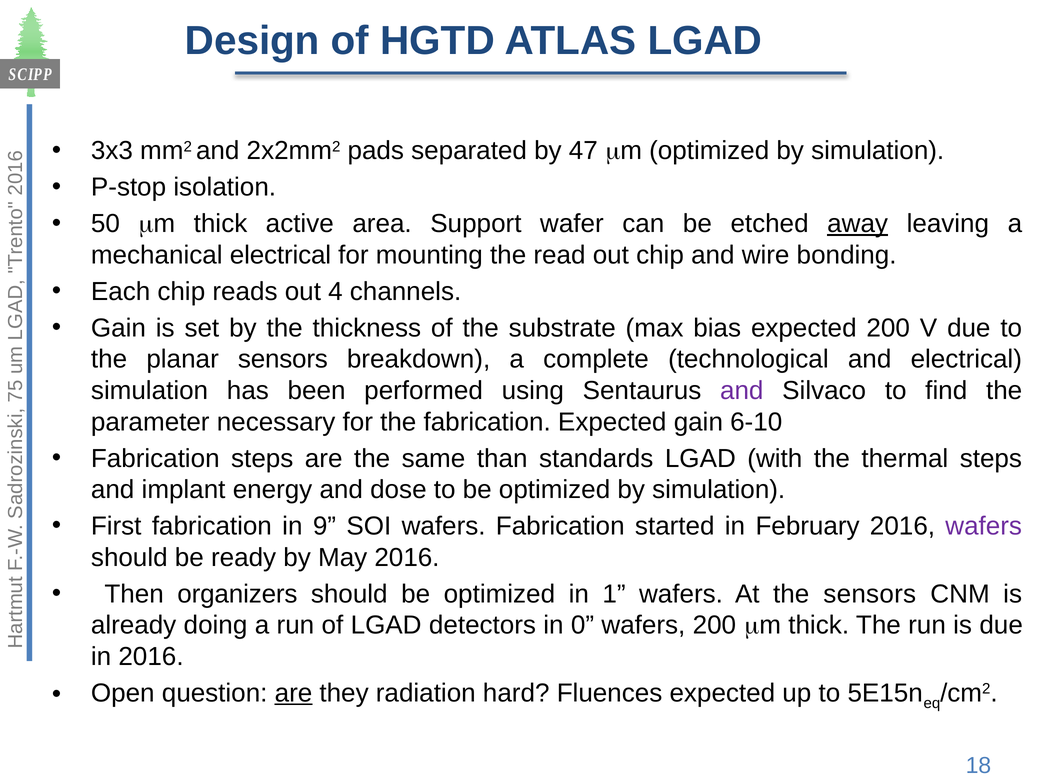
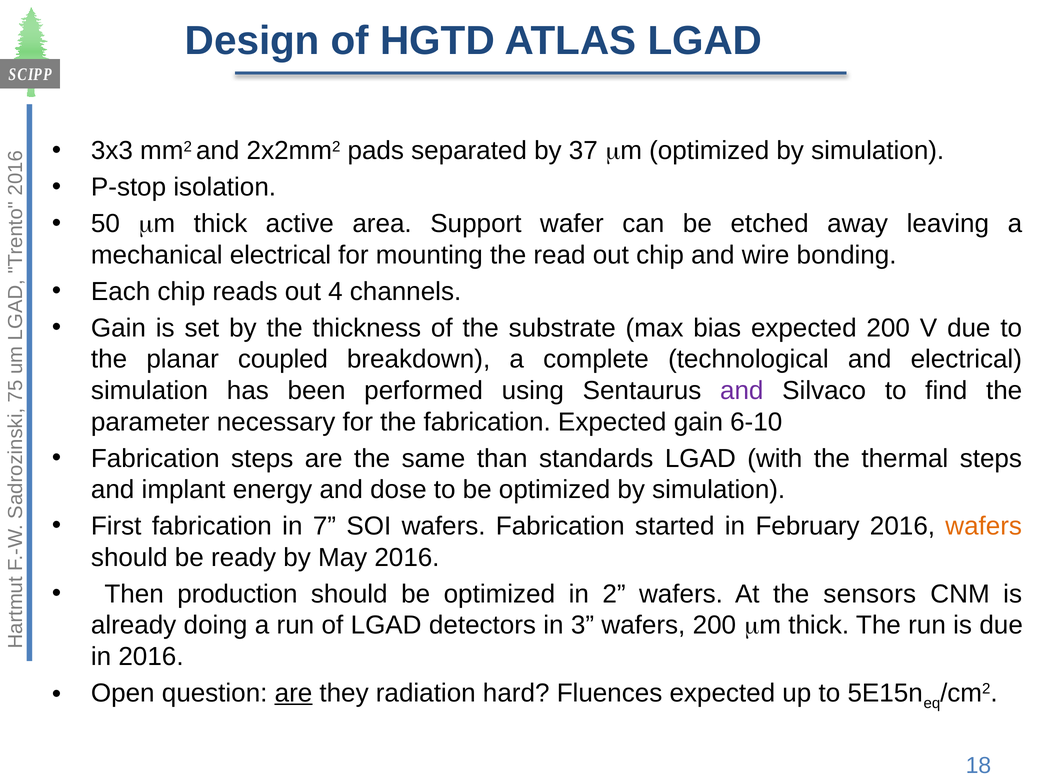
47: 47 -> 37
away underline: present -> none
planar sensors: sensors -> coupled
in 9: 9 -> 7
wafers at (984, 526) colour: purple -> orange
organizers: organizers -> production
in 1: 1 -> 2
in 0: 0 -> 3
